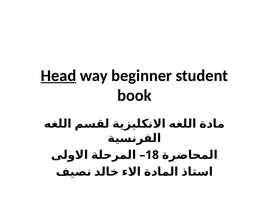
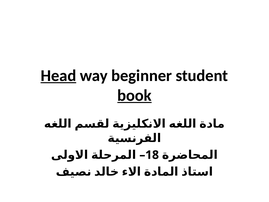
book underline: none -> present
